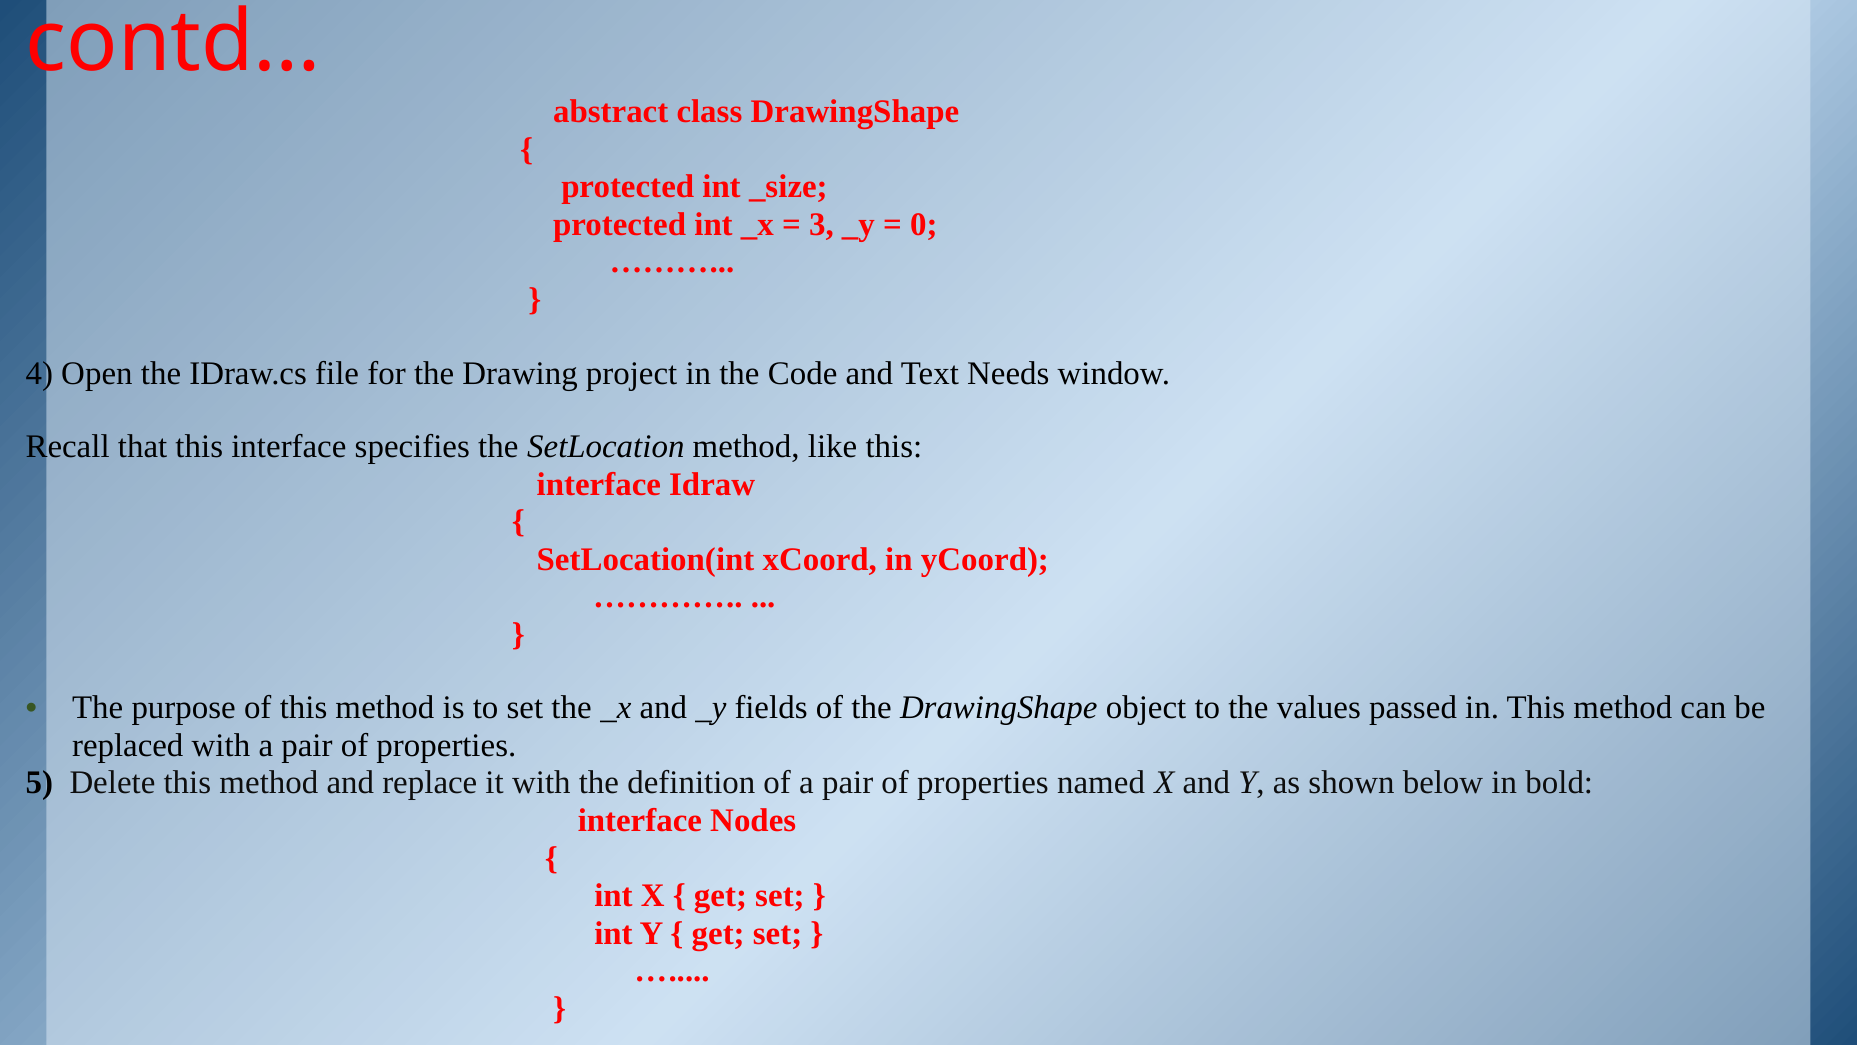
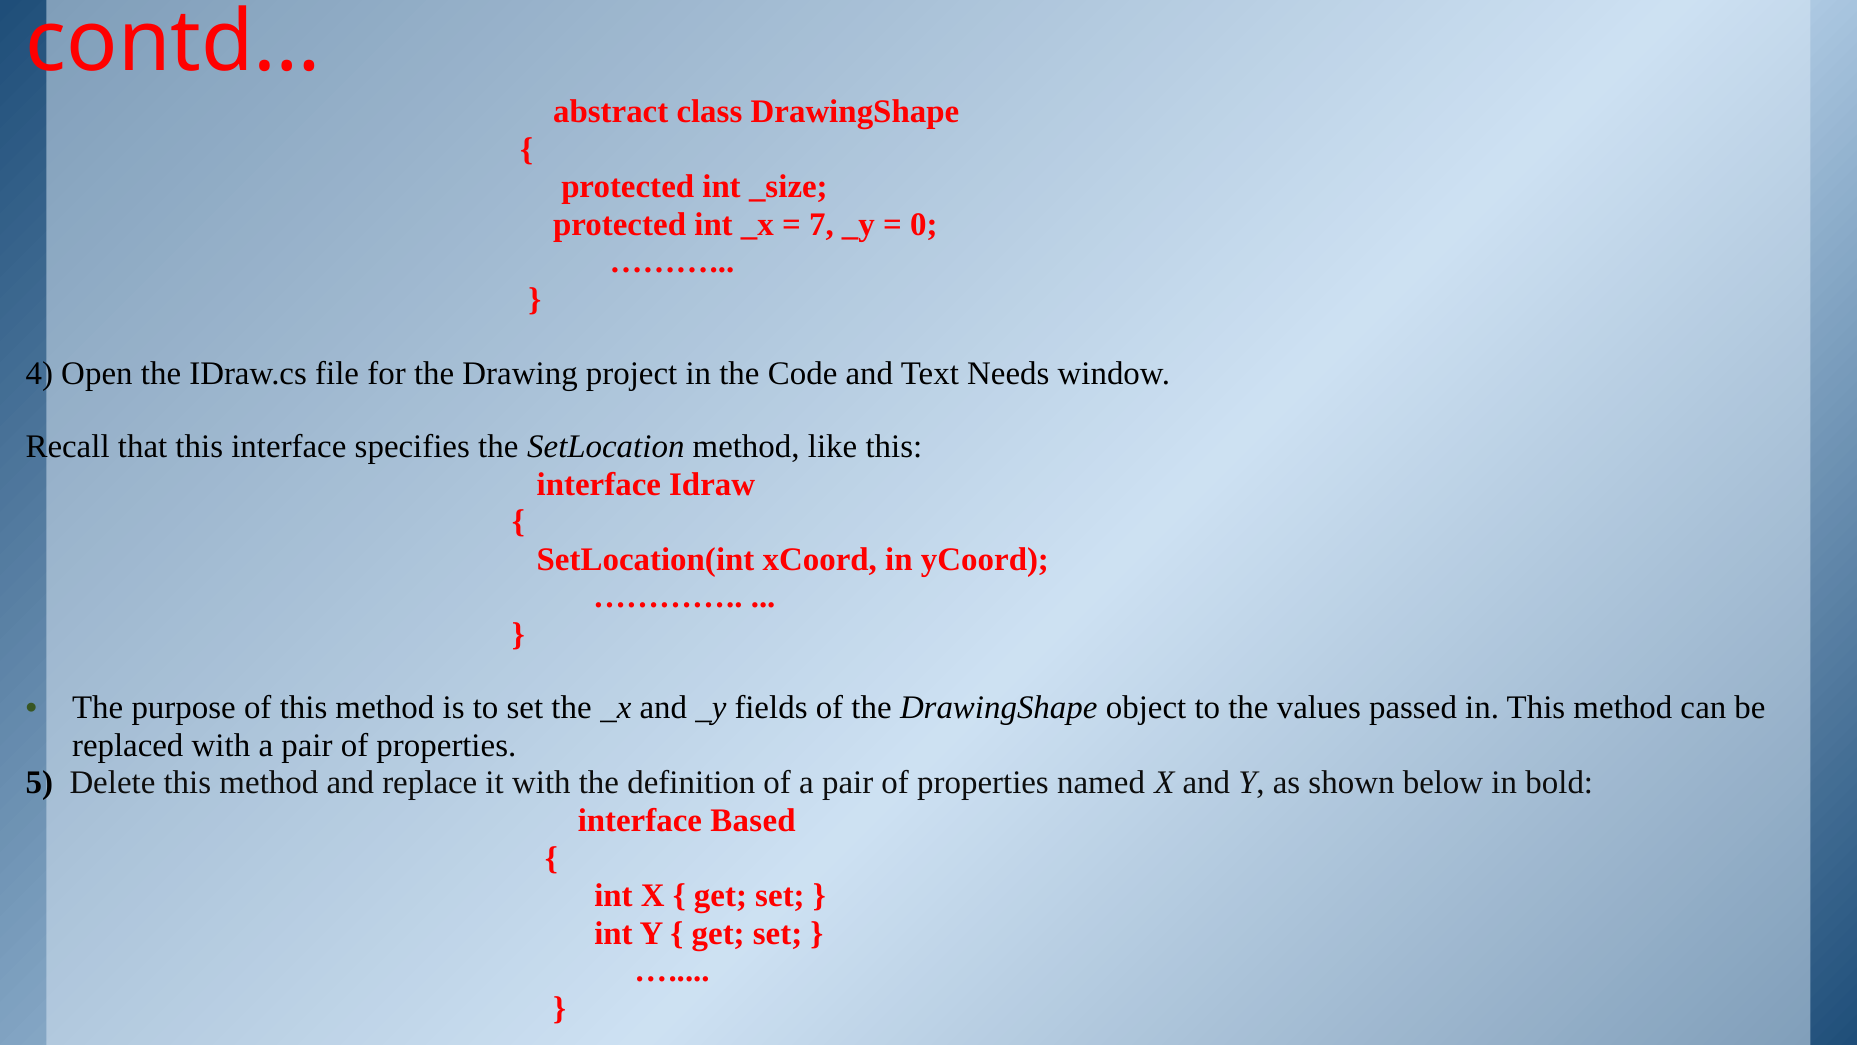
3: 3 -> 7
Nodes: Nodes -> Based
